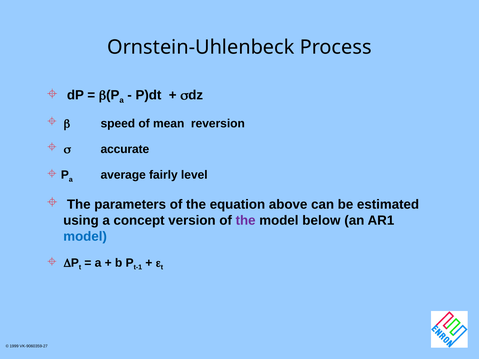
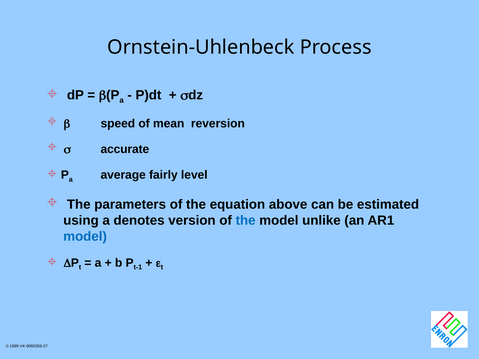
concept: concept -> denotes
the at (246, 221) colour: purple -> blue
below: below -> unlike
